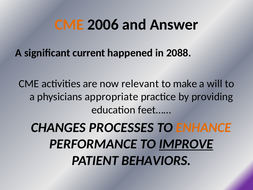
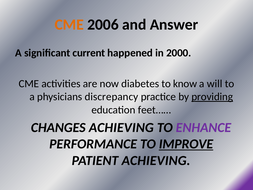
2088: 2088 -> 2000
relevant: relevant -> diabetes
make: make -> know
appropriate: appropriate -> discrepancy
providing underline: none -> present
CHANGES PROCESSES: PROCESSES -> ACHIEVING
ENHANCE colour: orange -> purple
PATIENT BEHAVIORS: BEHAVIORS -> ACHIEVING
